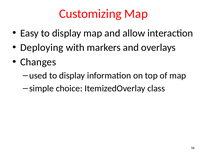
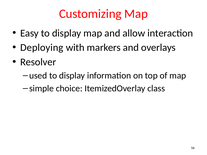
Changes: Changes -> Resolver
